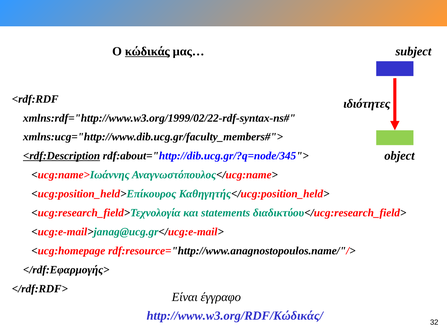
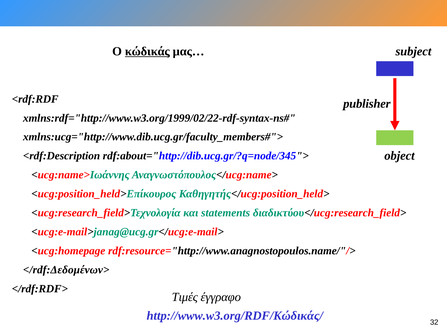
ιδιότητες: ιδιότητες -> publisher
<rdf:Description underline: present -> none
</rdf:Εφαρμογής>: </rdf:Εφαρμογής> -> </rdf:Δεδομένων>
Είναι: Είναι -> Τιμές
